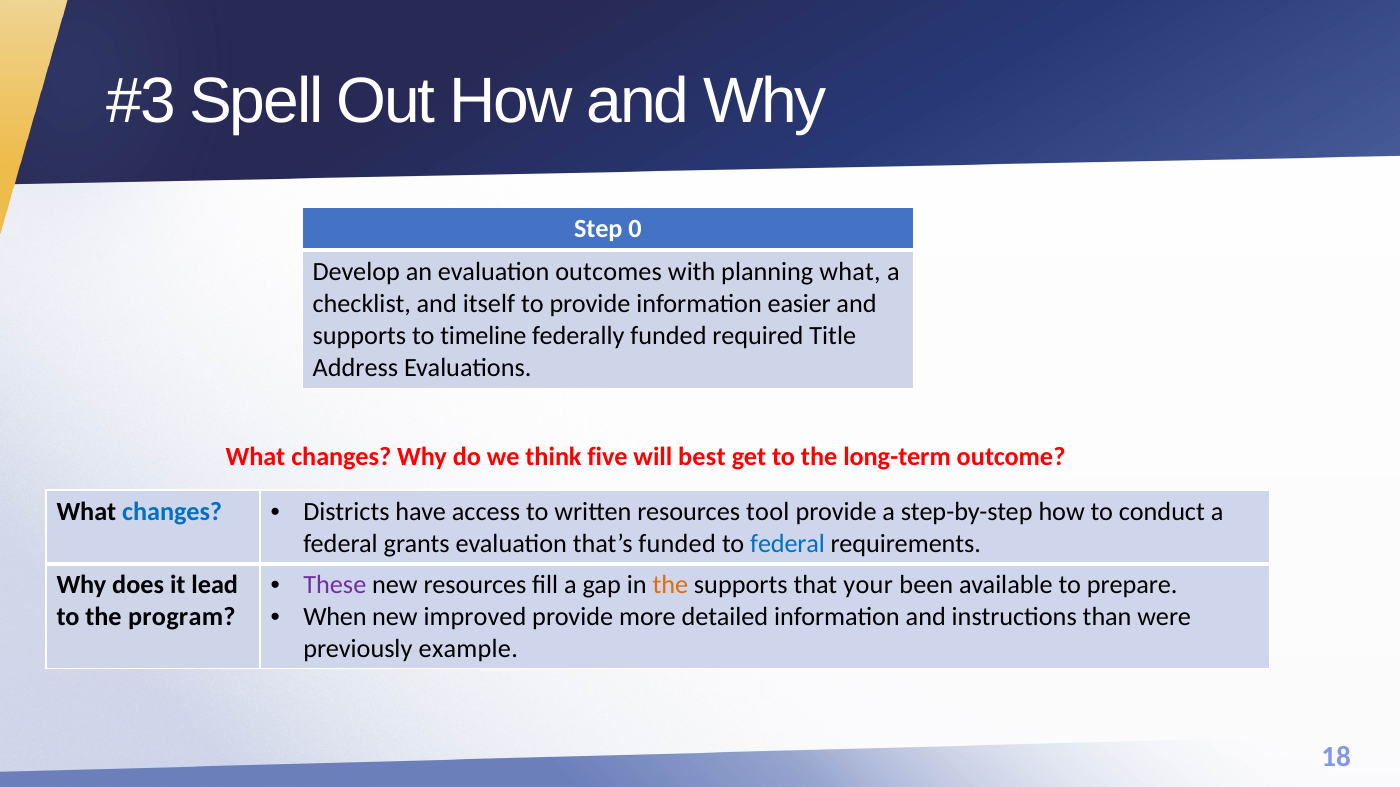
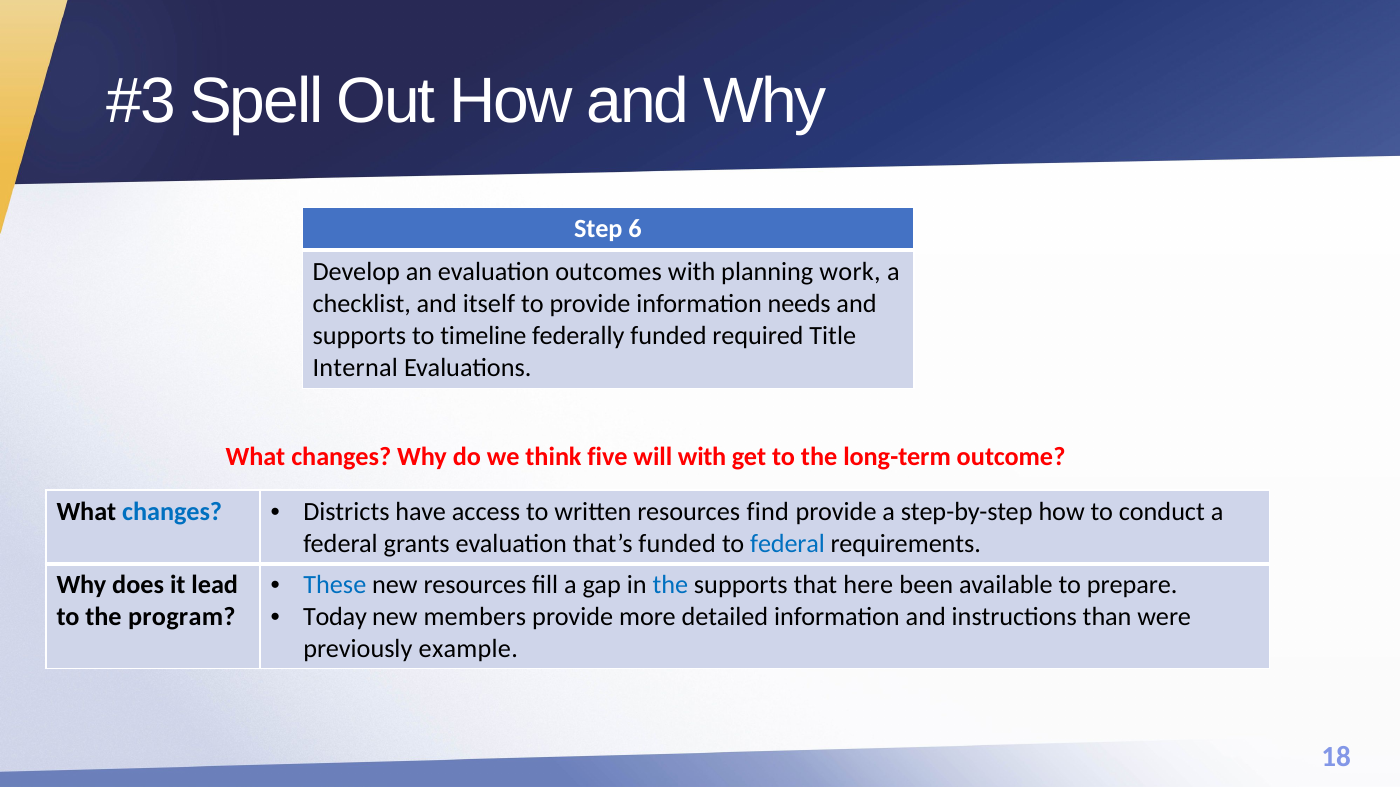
0: 0 -> 6
planning what: what -> work
easier: easier -> needs
Address: Address -> Internal
will best: best -> with
tool: tool -> find
These colour: purple -> blue
the at (670, 586) colour: orange -> blue
your: your -> here
When: When -> Today
improved: improved -> members
